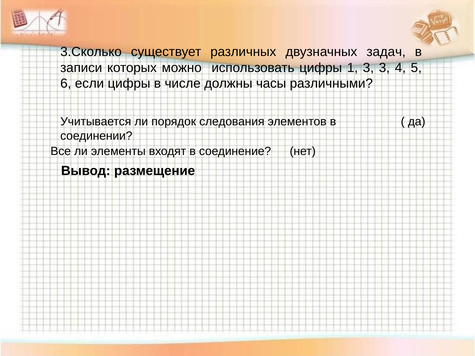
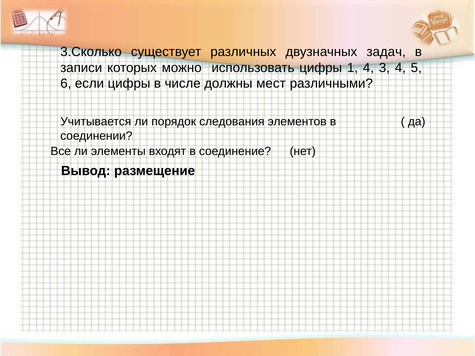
1 3: 3 -> 4
часы: часы -> мест
